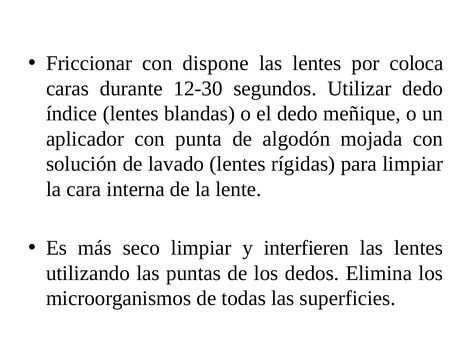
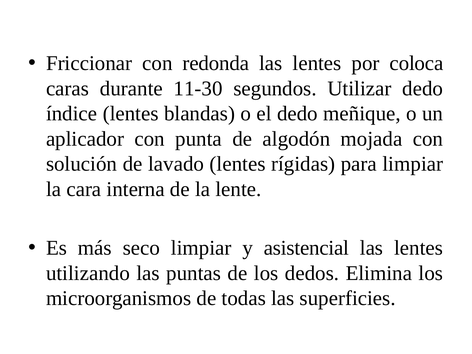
dispone: dispone -> redonda
12-30: 12-30 -> 11-30
interfieren: interfieren -> asistencial
